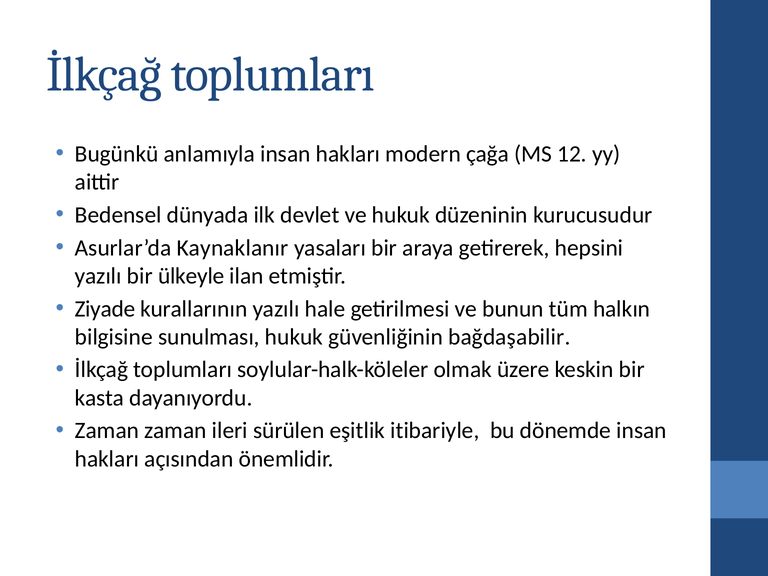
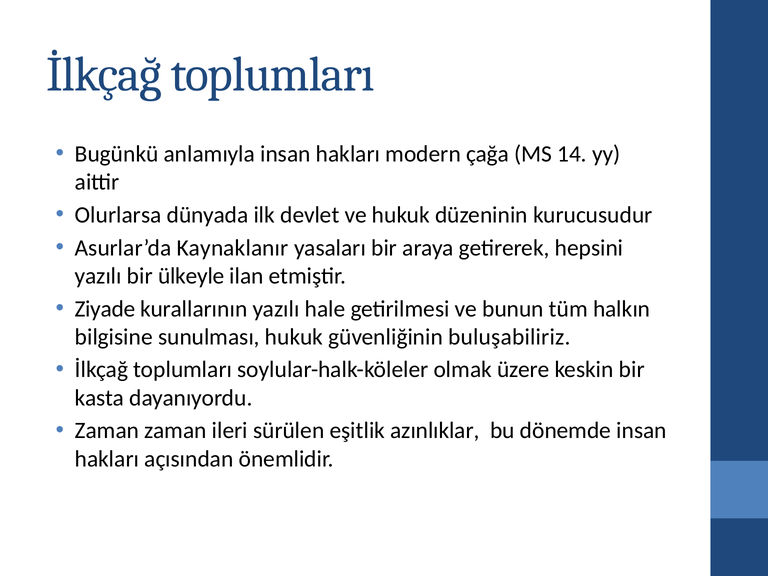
12: 12 -> 14
Bedensel: Bedensel -> Olurlarsa
bağdaşabilir: bağdaşabilir -> buluşabiliriz
itibariyle: itibariyle -> azınlıklar
